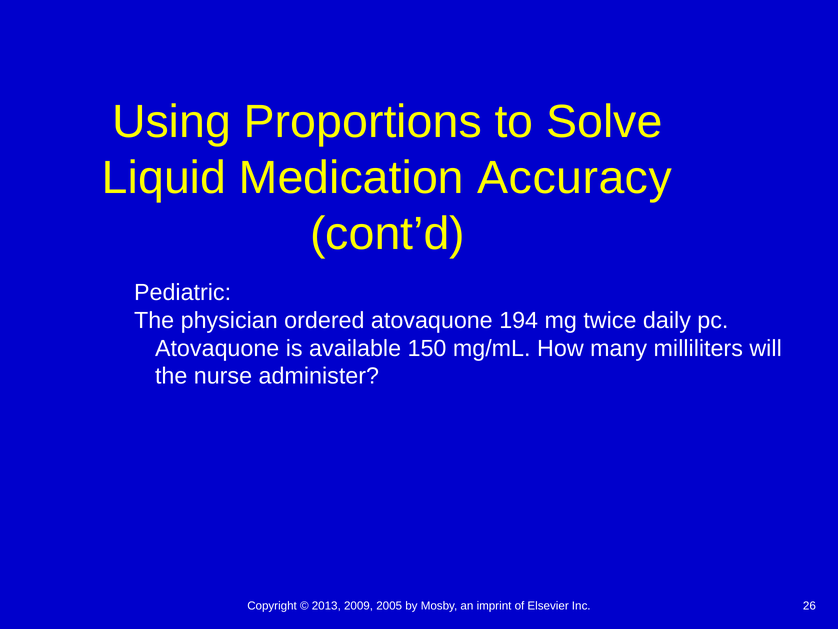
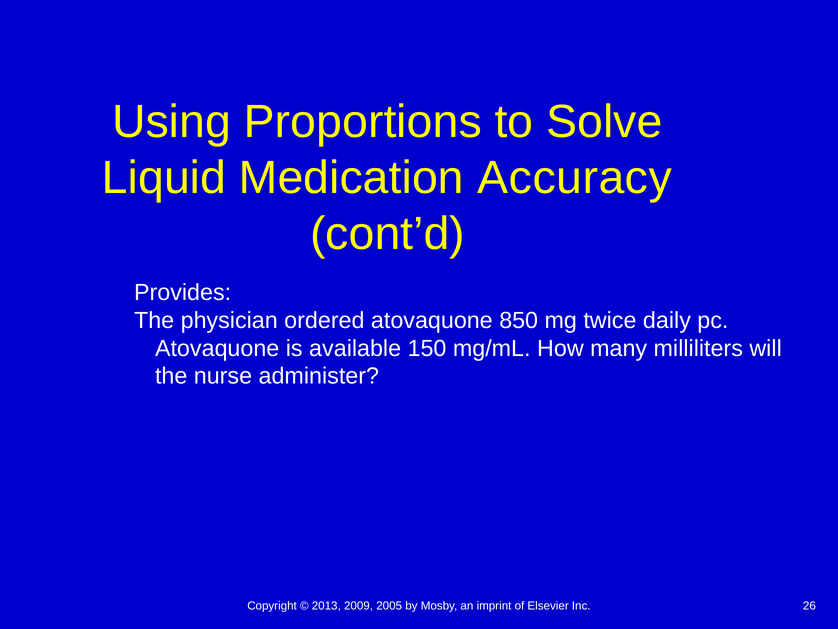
Pediatric: Pediatric -> Provides
194: 194 -> 850
